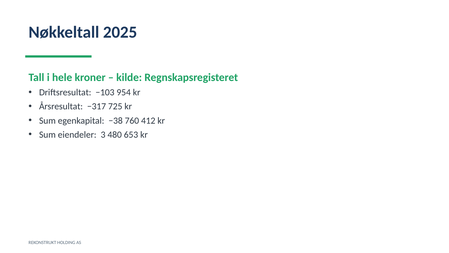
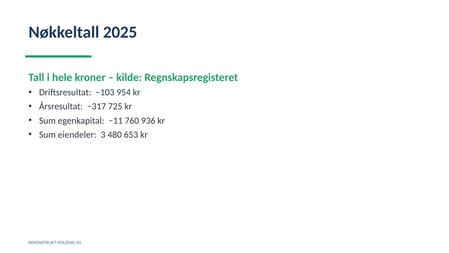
−38: −38 -> −11
412: 412 -> 936
